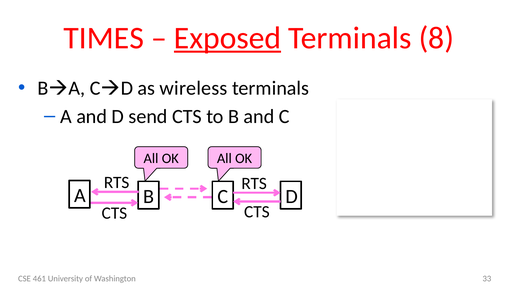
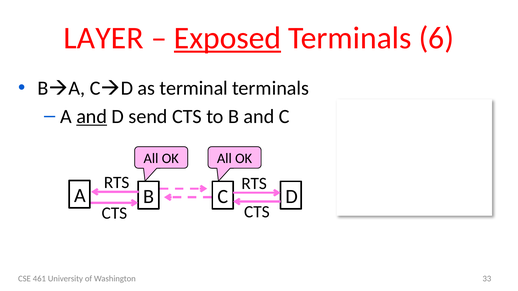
TIMES: TIMES -> LAYER
8: 8 -> 6
wireless: wireless -> terminal
and at (92, 117) underline: none -> present
